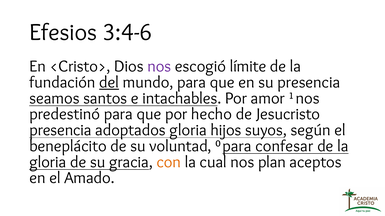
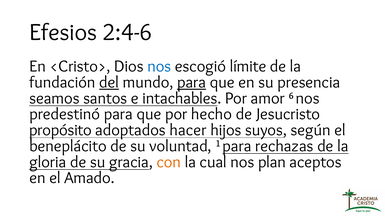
3:4-6: 3:4-6 -> 2:4-6
nos at (159, 66) colour: purple -> blue
para at (192, 82) underline: none -> present
1: 1 -> 6
presencia at (60, 130): presencia -> propósito
adoptados gloria: gloria -> hacer
0: 0 -> 1
confesar: confesar -> rechazas
